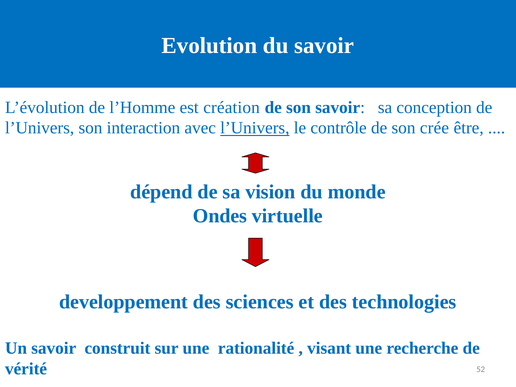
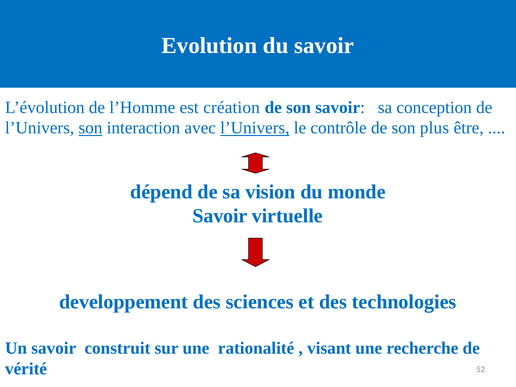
son at (90, 128) underline: none -> present
crée: crée -> plus
Ondes at (220, 216): Ondes -> Savoir
